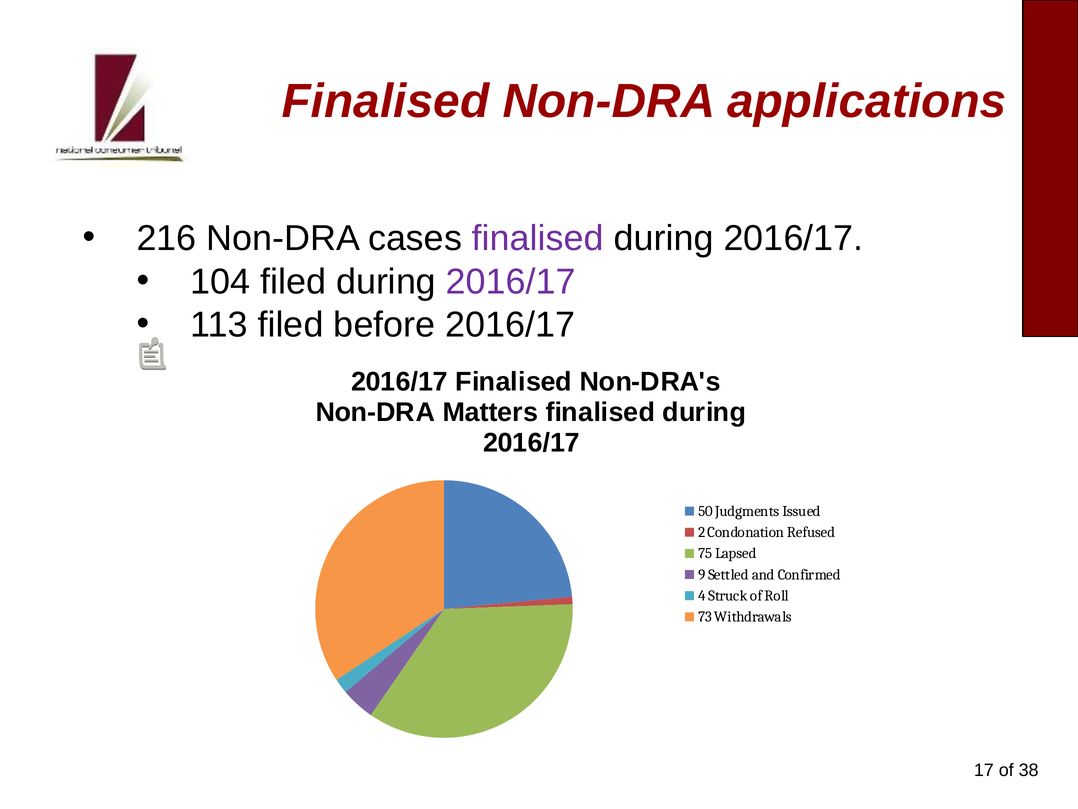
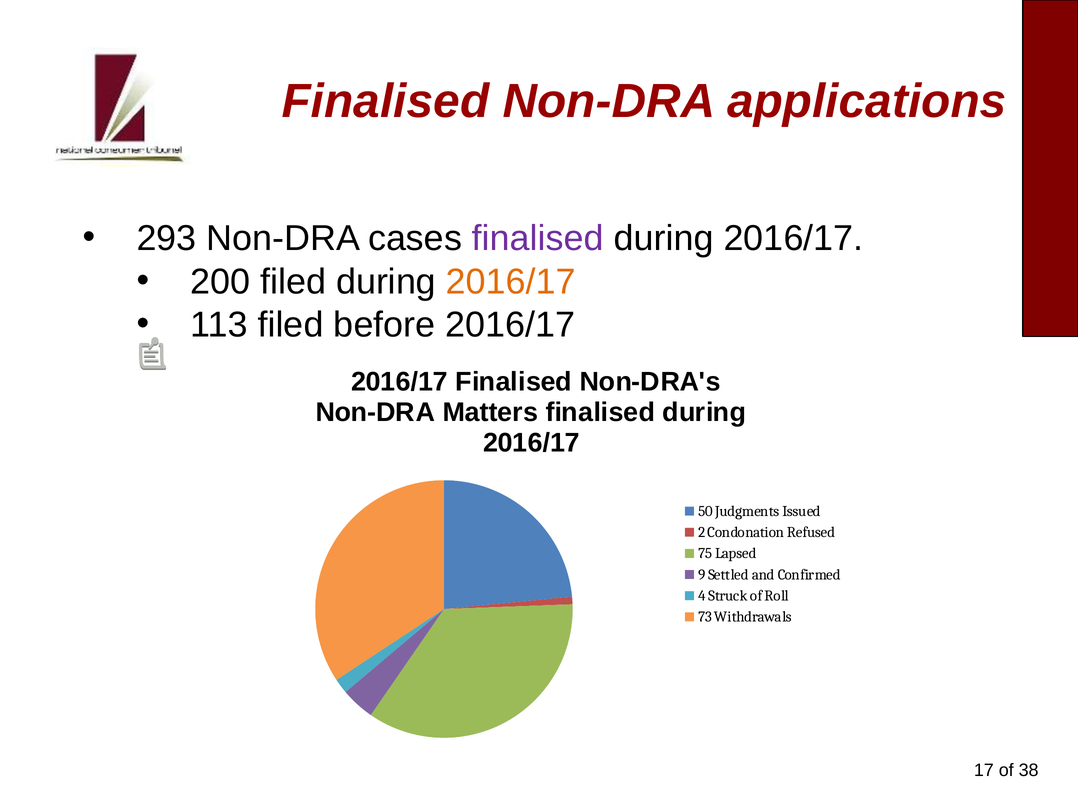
216: 216 -> 293
104: 104 -> 200
2016/17 at (511, 282) colour: purple -> orange
